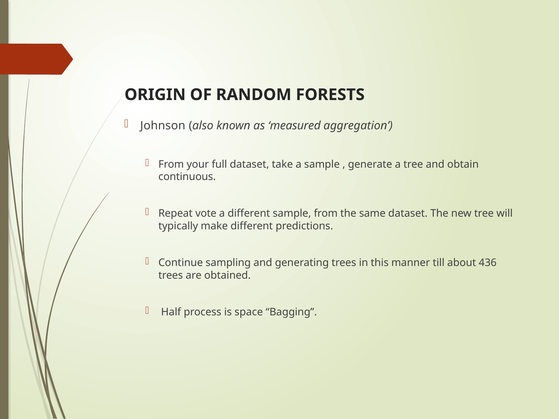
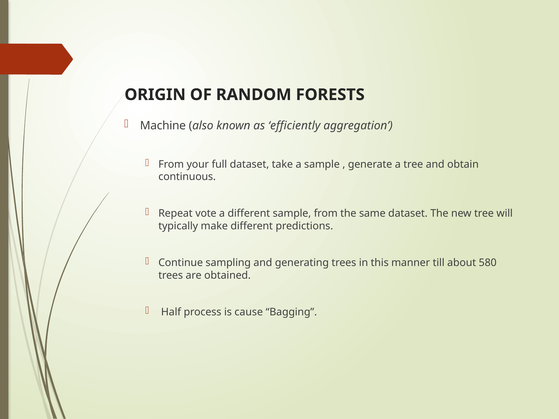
Johnson: Johnson -> Machine
measured: measured -> efficiently
436: 436 -> 580
space: space -> cause
